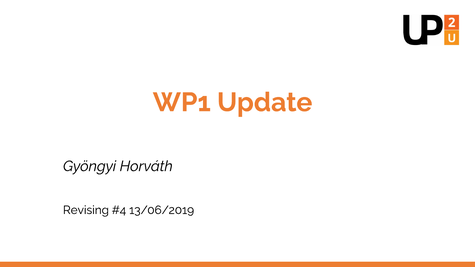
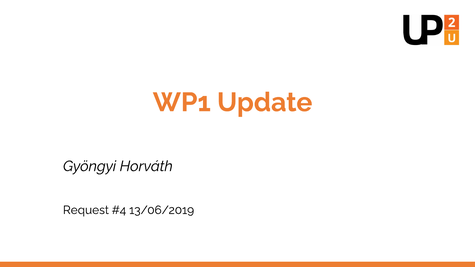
Revising: Revising -> Request
